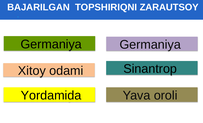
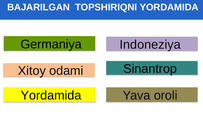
TOPSHIRIQNI ZARAUTSOY: ZARAUTSOY -> YORDAMIDA
Germaniya at (150, 45): Germaniya -> Indoneziya
